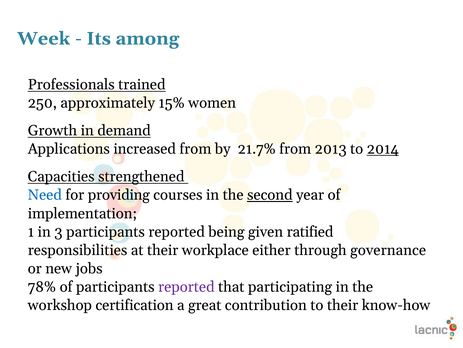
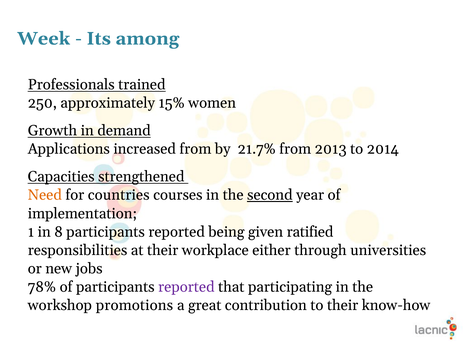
2014 underline: present -> none
Need colour: blue -> orange
providing: providing -> countries
3: 3 -> 8
governance: governance -> universities
certification: certification -> promotions
